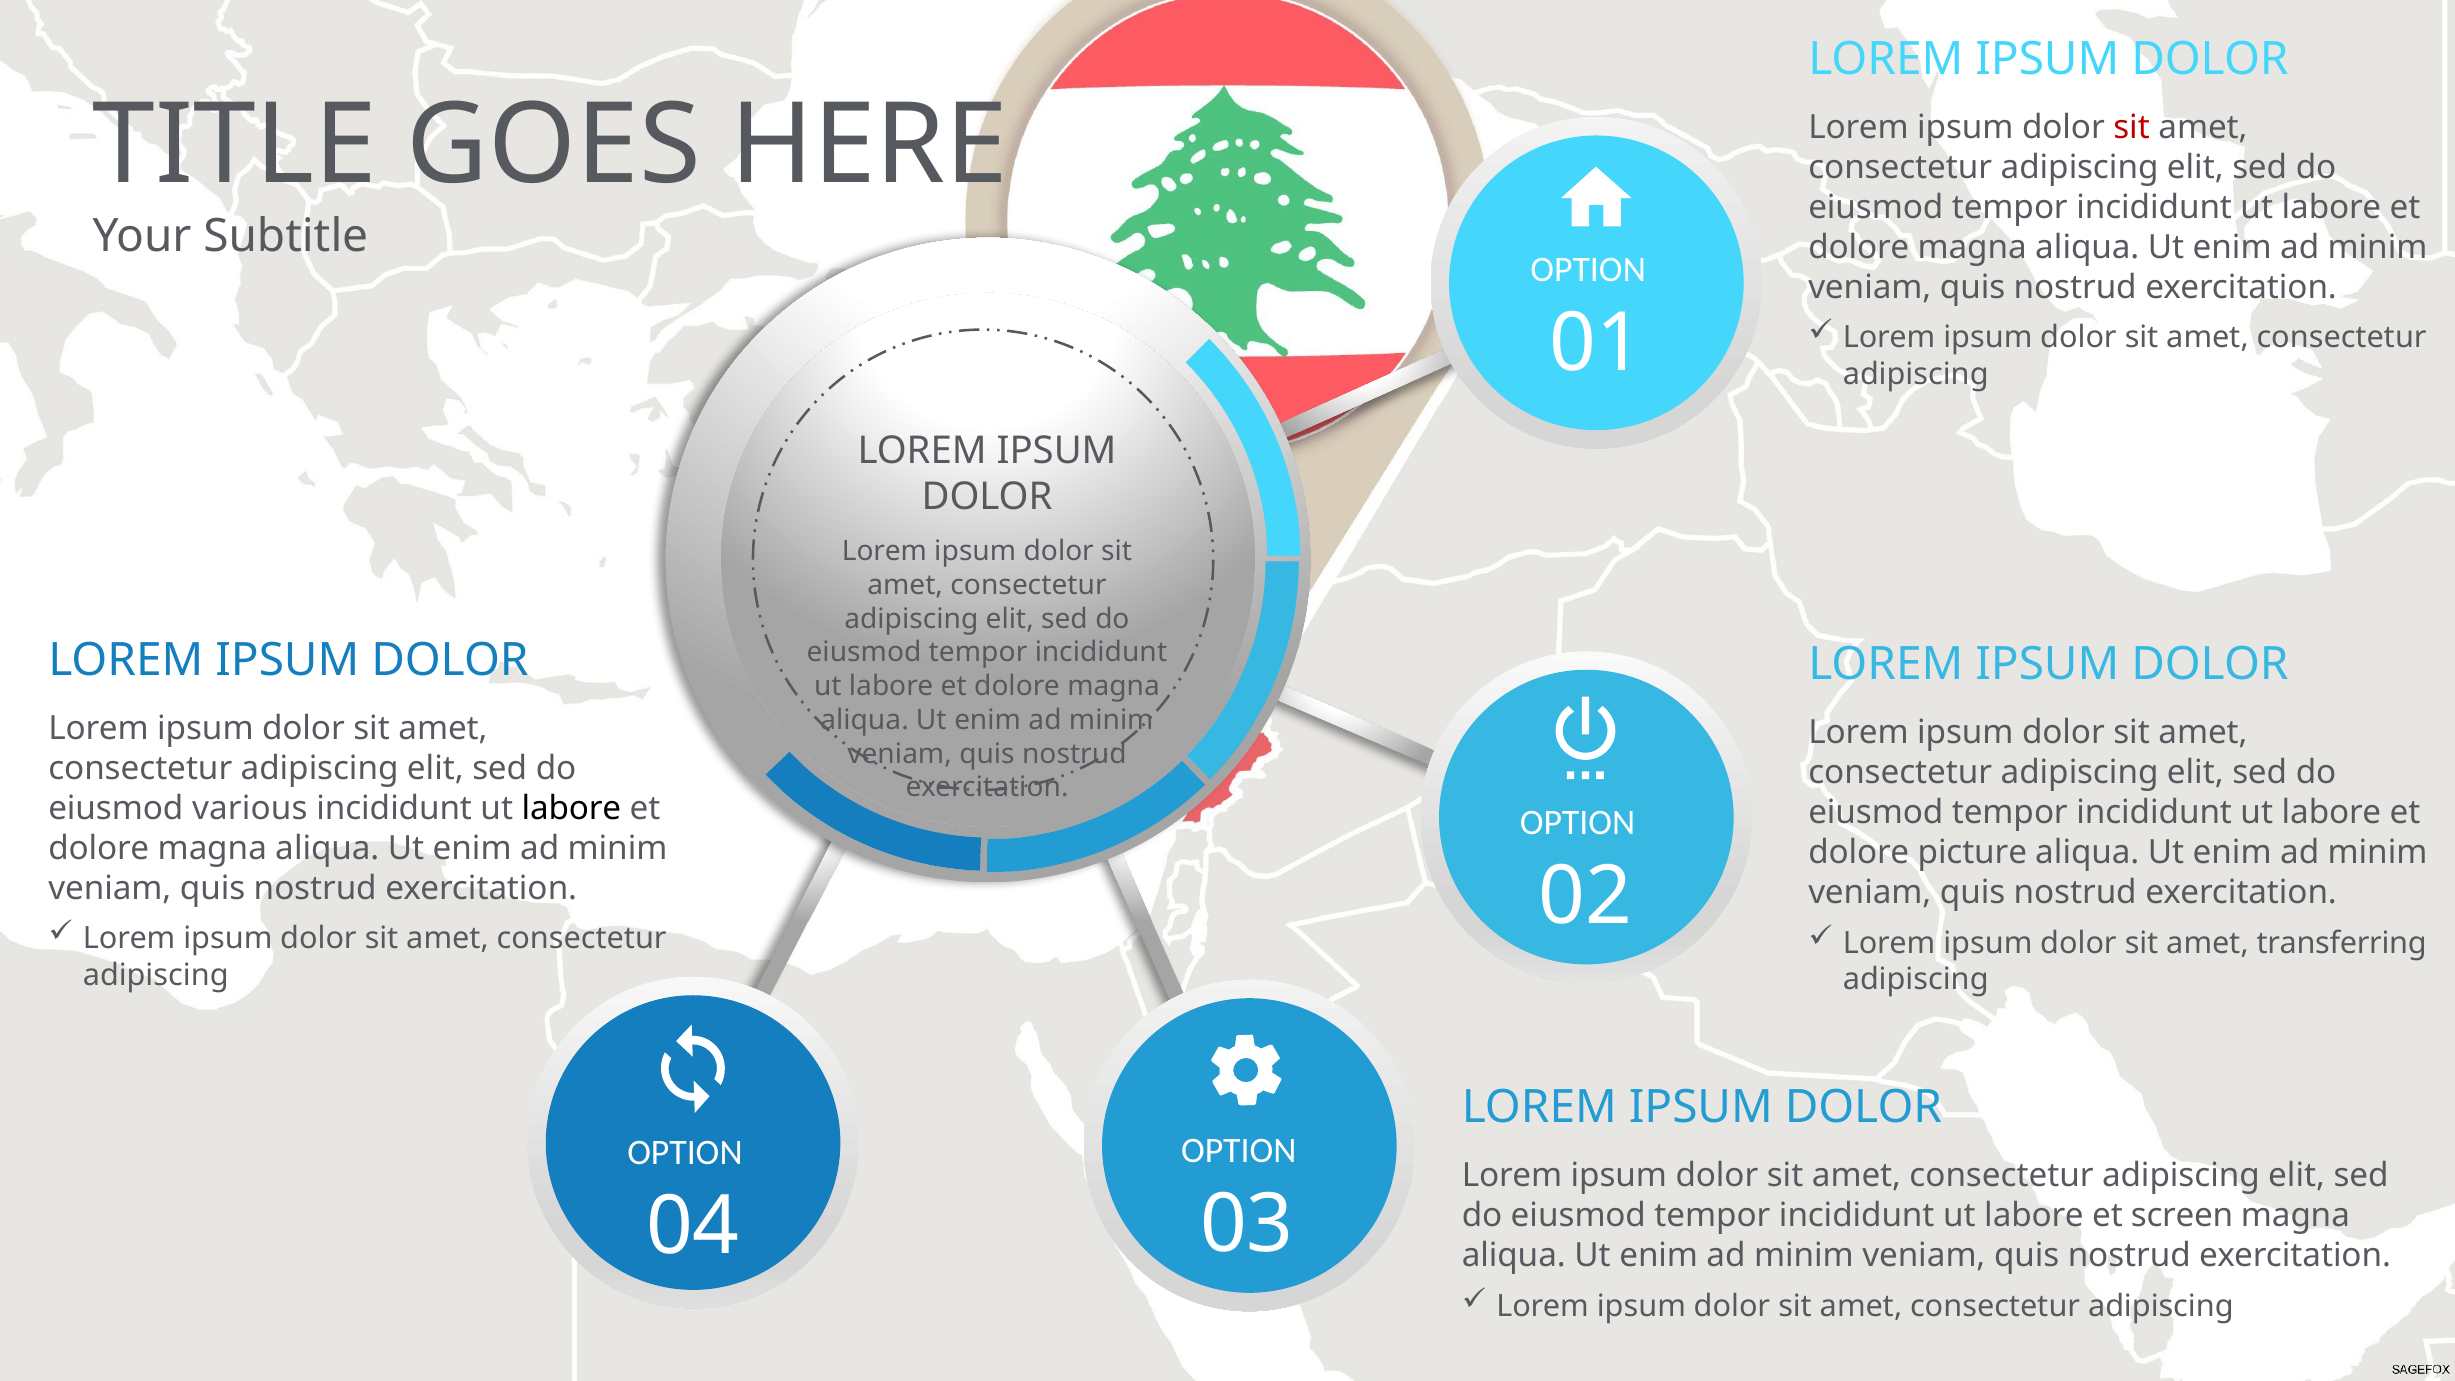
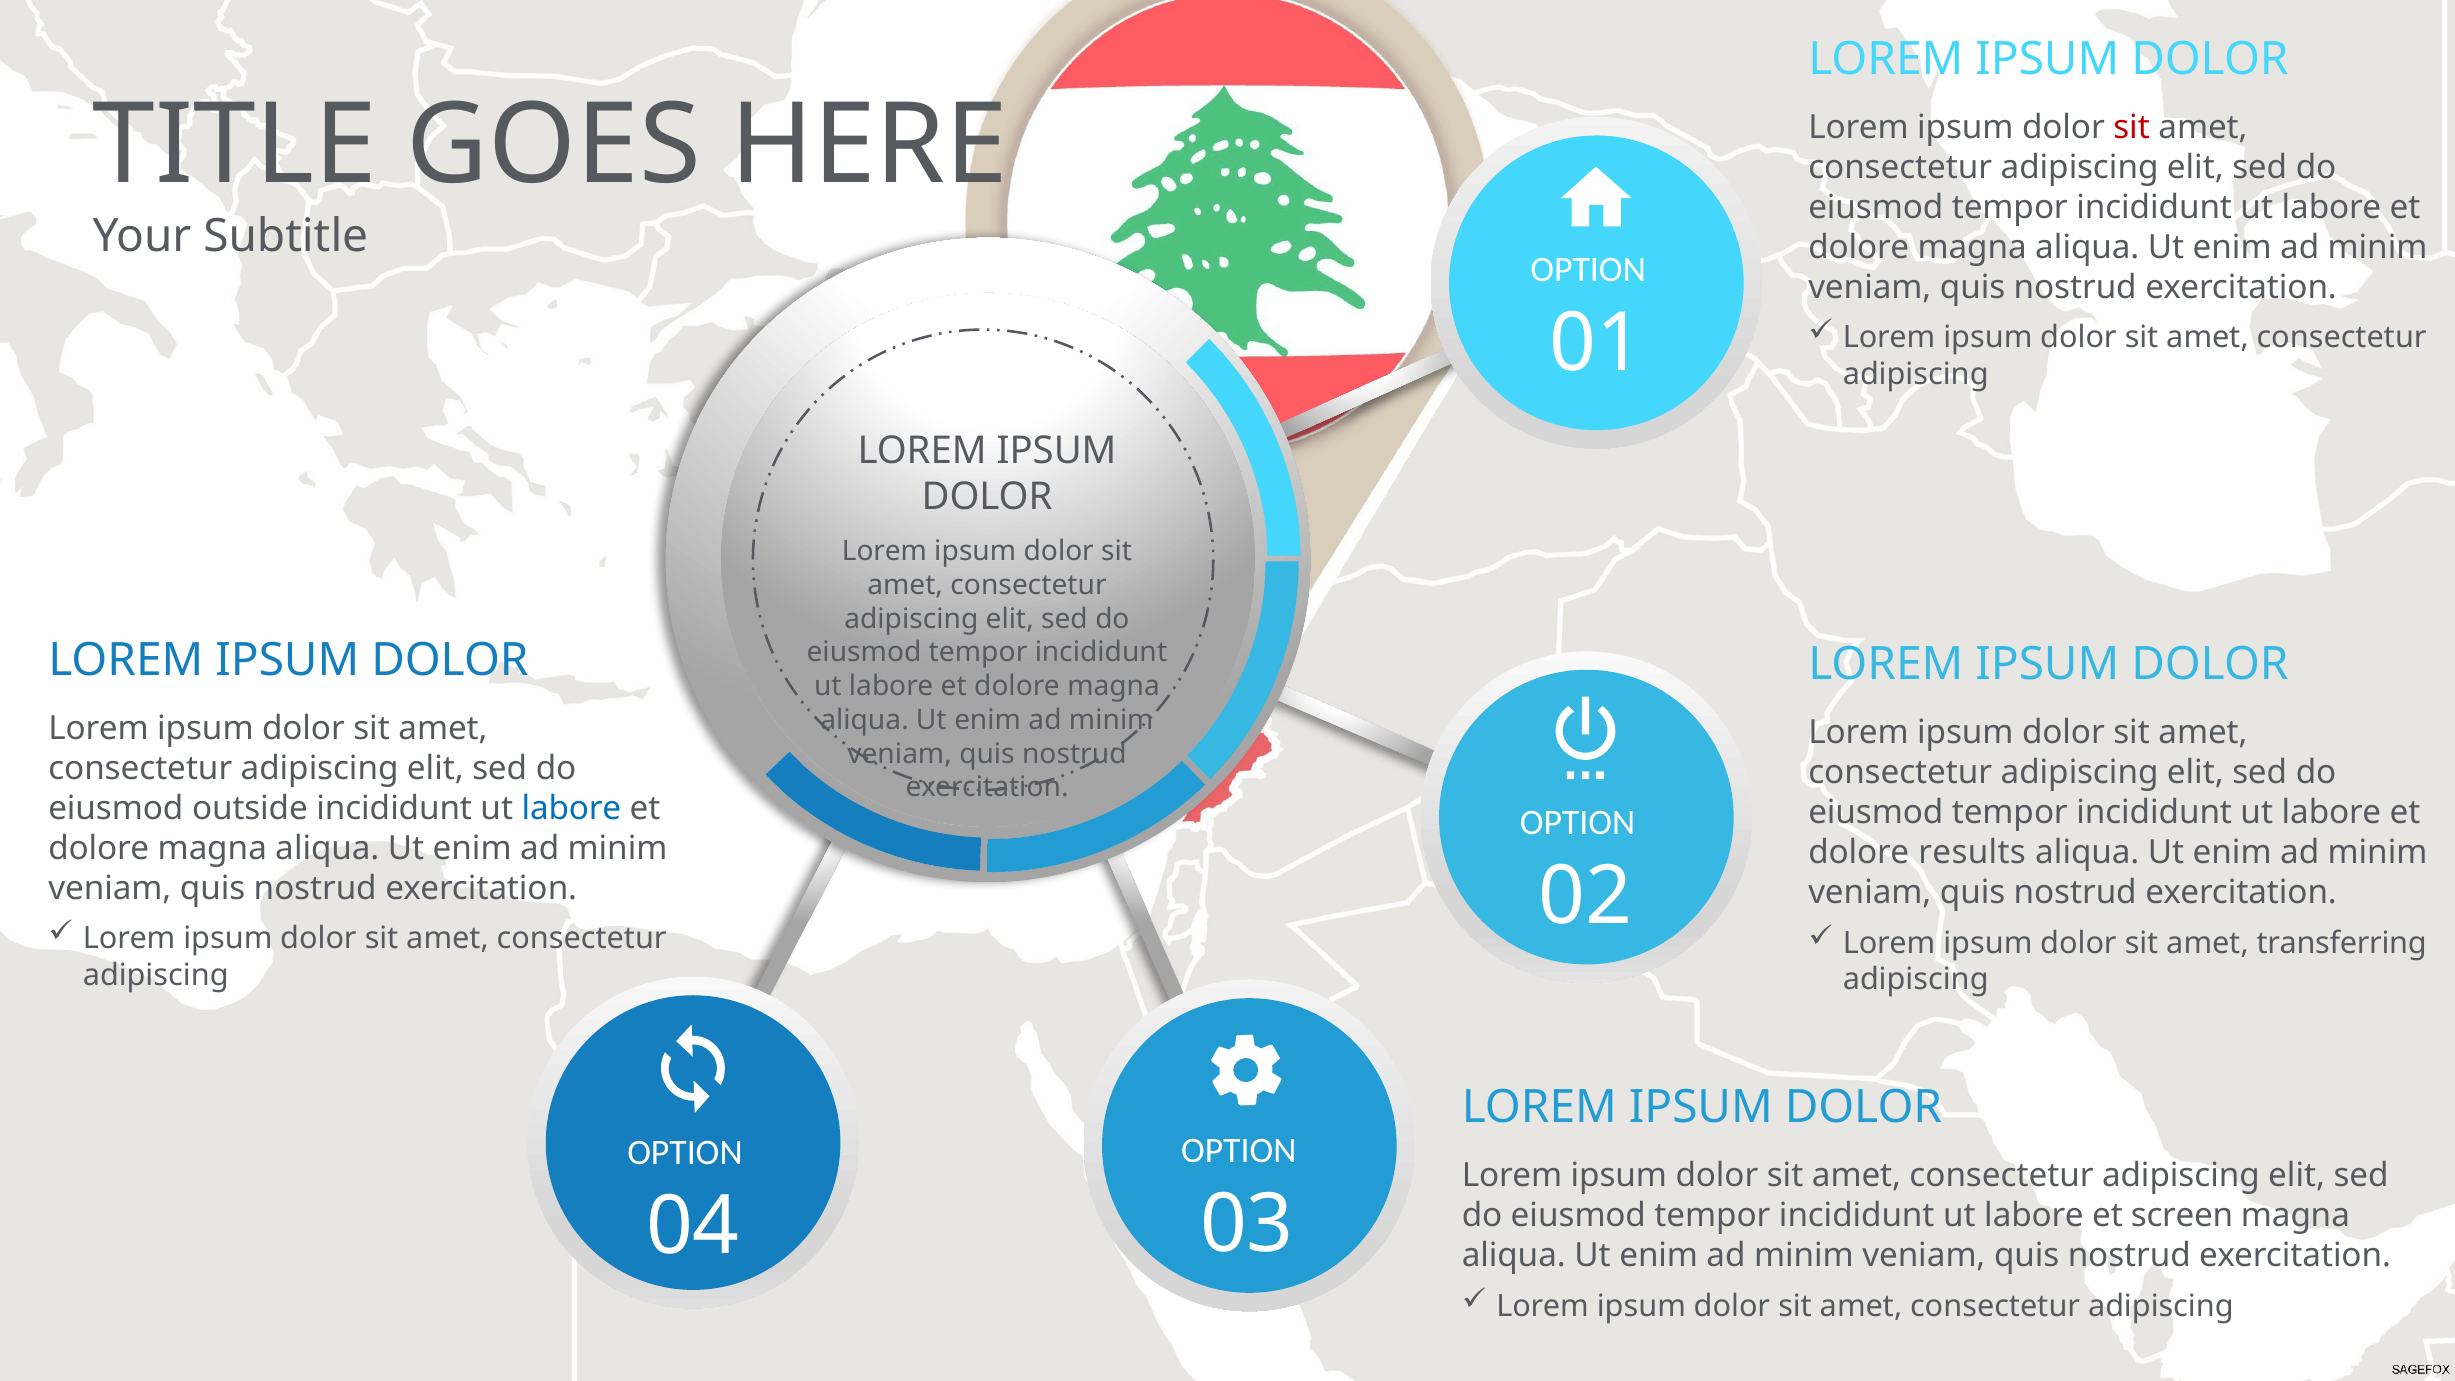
various: various -> outside
labore at (571, 808) colour: black -> blue
picture: picture -> results
